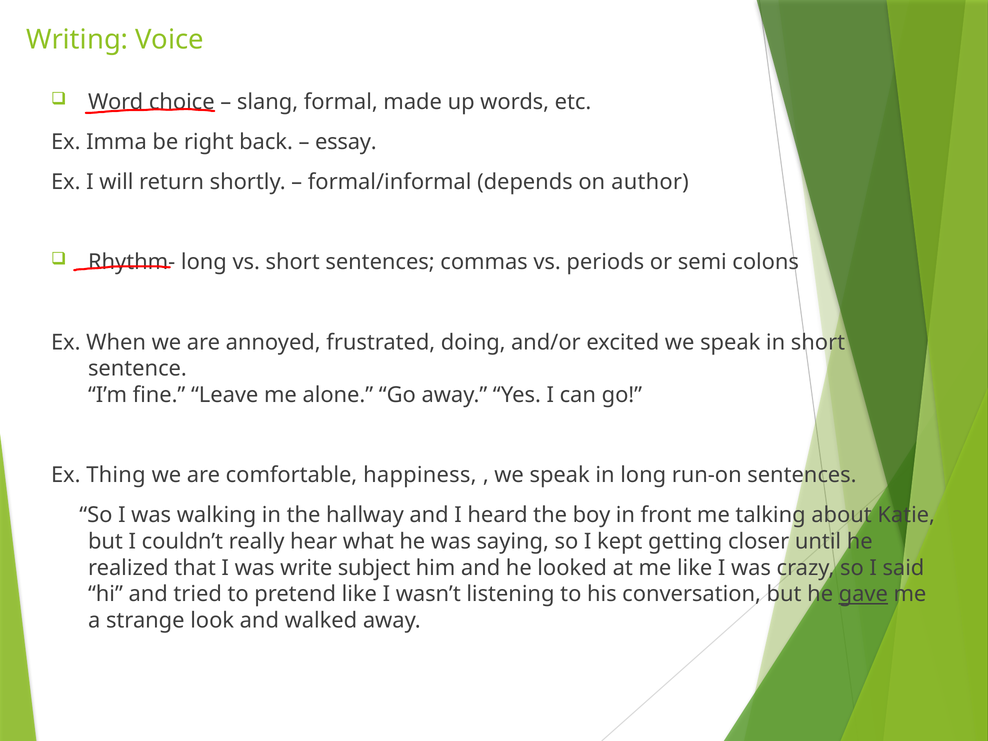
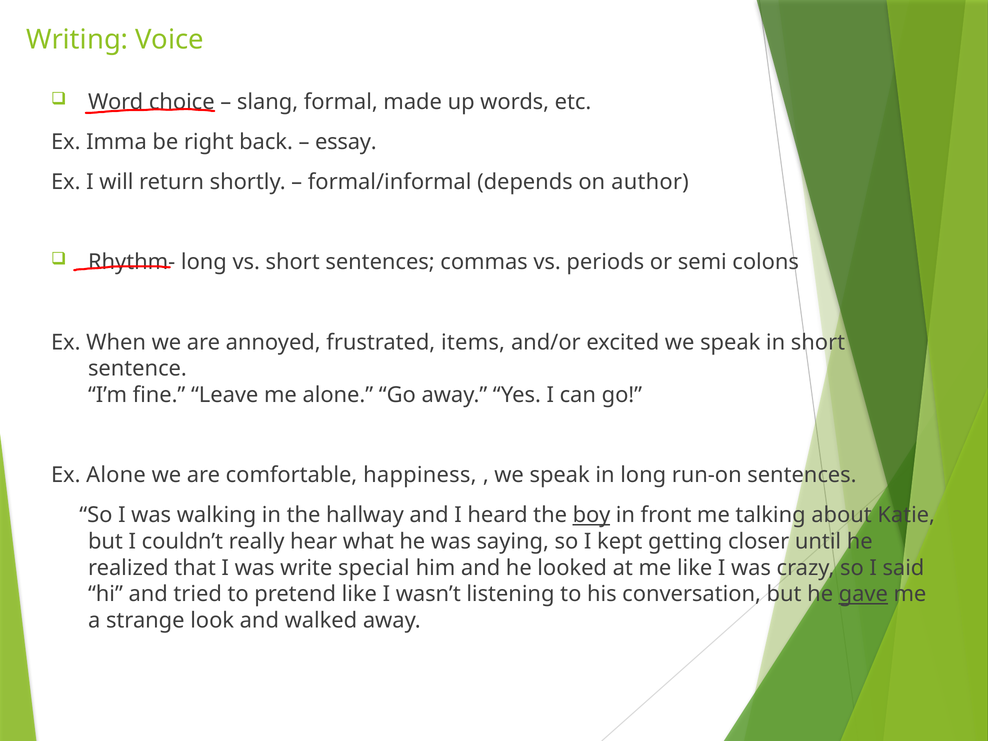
doing: doing -> items
Ex Thing: Thing -> Alone
boy underline: none -> present
subject: subject -> special
